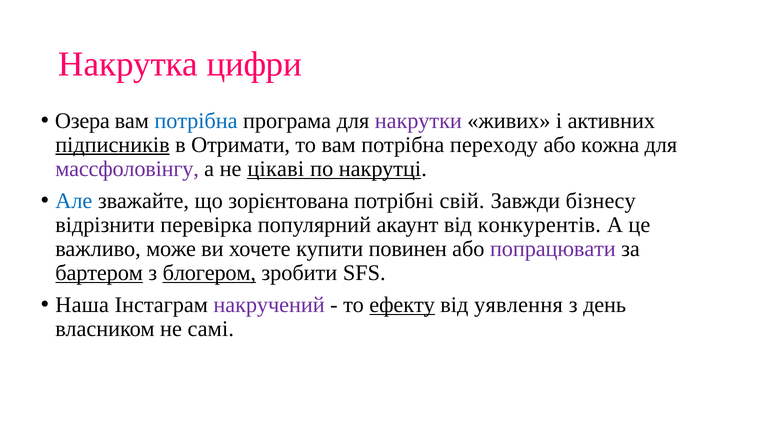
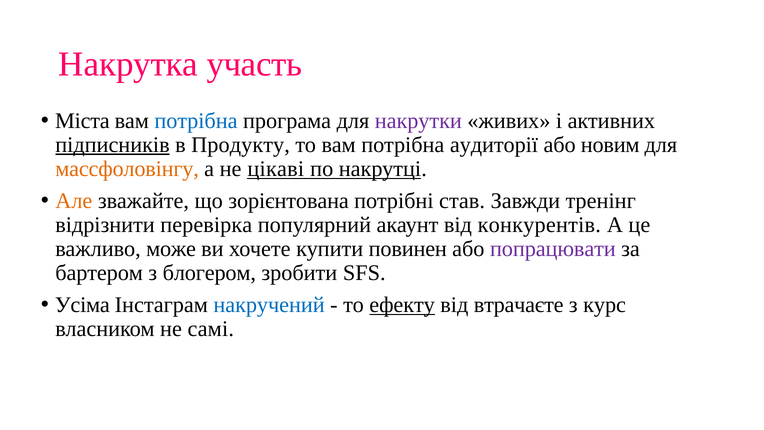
цифри: цифри -> участь
Озера: Озера -> Міста
Отримати: Отримати -> Продукту
переходу: переходу -> аудиторії
кожна: кожна -> новим
массфоловінгу colour: purple -> orange
Але colour: blue -> orange
свій: свій -> став
бізнесу: бізнесу -> тренінг
бартером underline: present -> none
блогером underline: present -> none
Наша: Наша -> Усіма
накручений colour: purple -> blue
уявлення: уявлення -> втрачаєте
день: день -> курс
